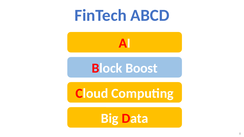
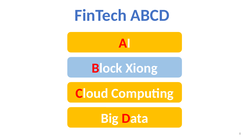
Boost: Boost -> Xiong
